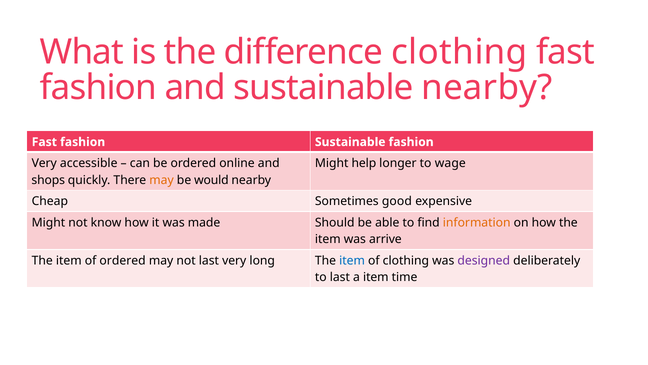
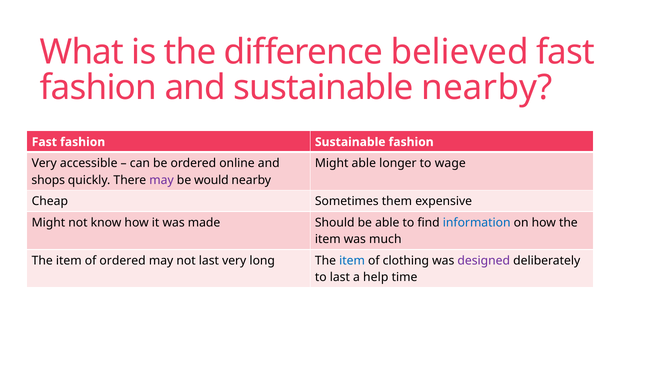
difference clothing: clothing -> believed
Might help: help -> able
may at (162, 180) colour: orange -> purple
good: good -> them
information colour: orange -> blue
arrive: arrive -> much
a item: item -> help
